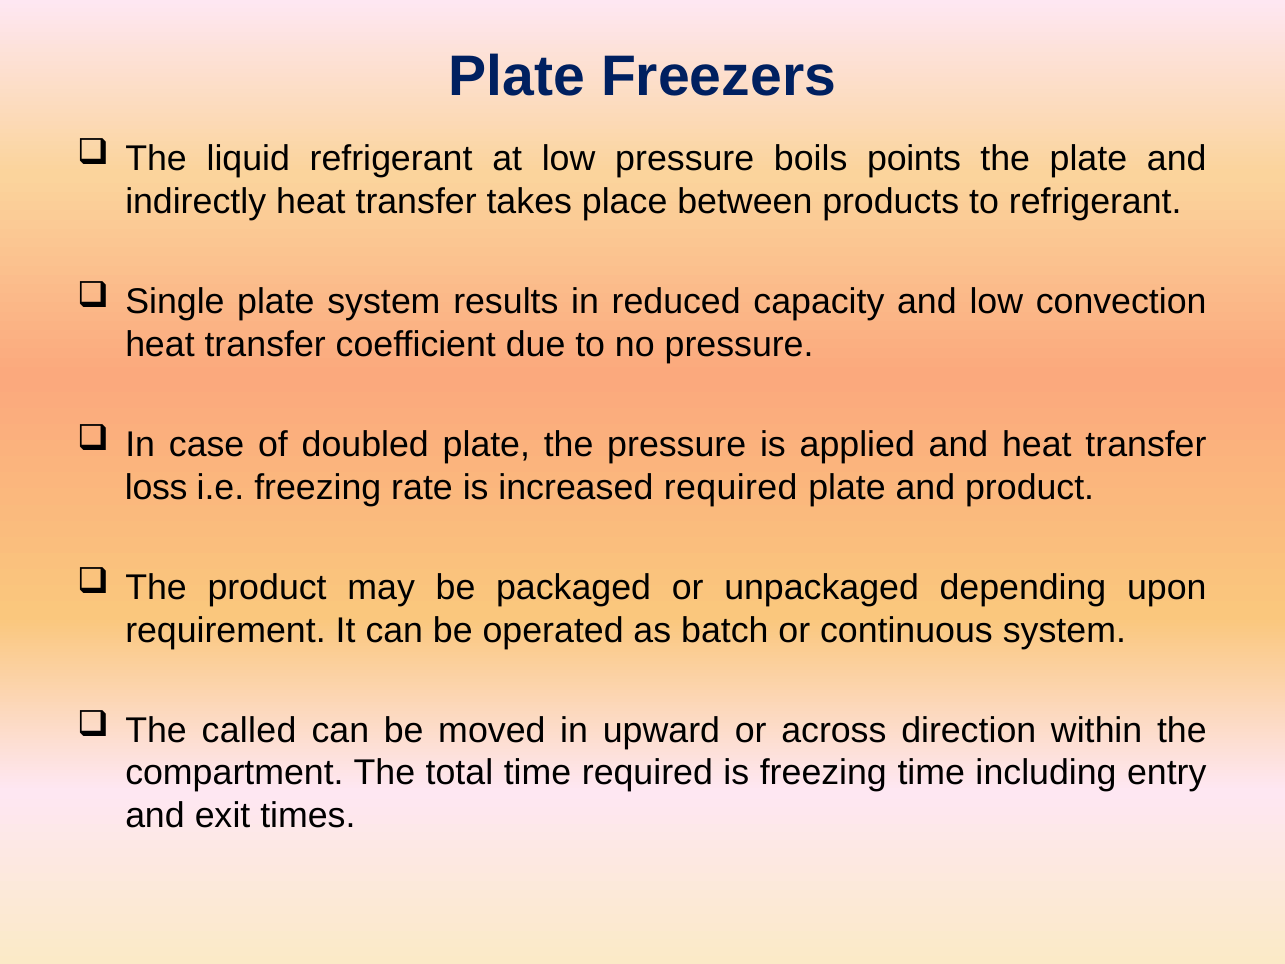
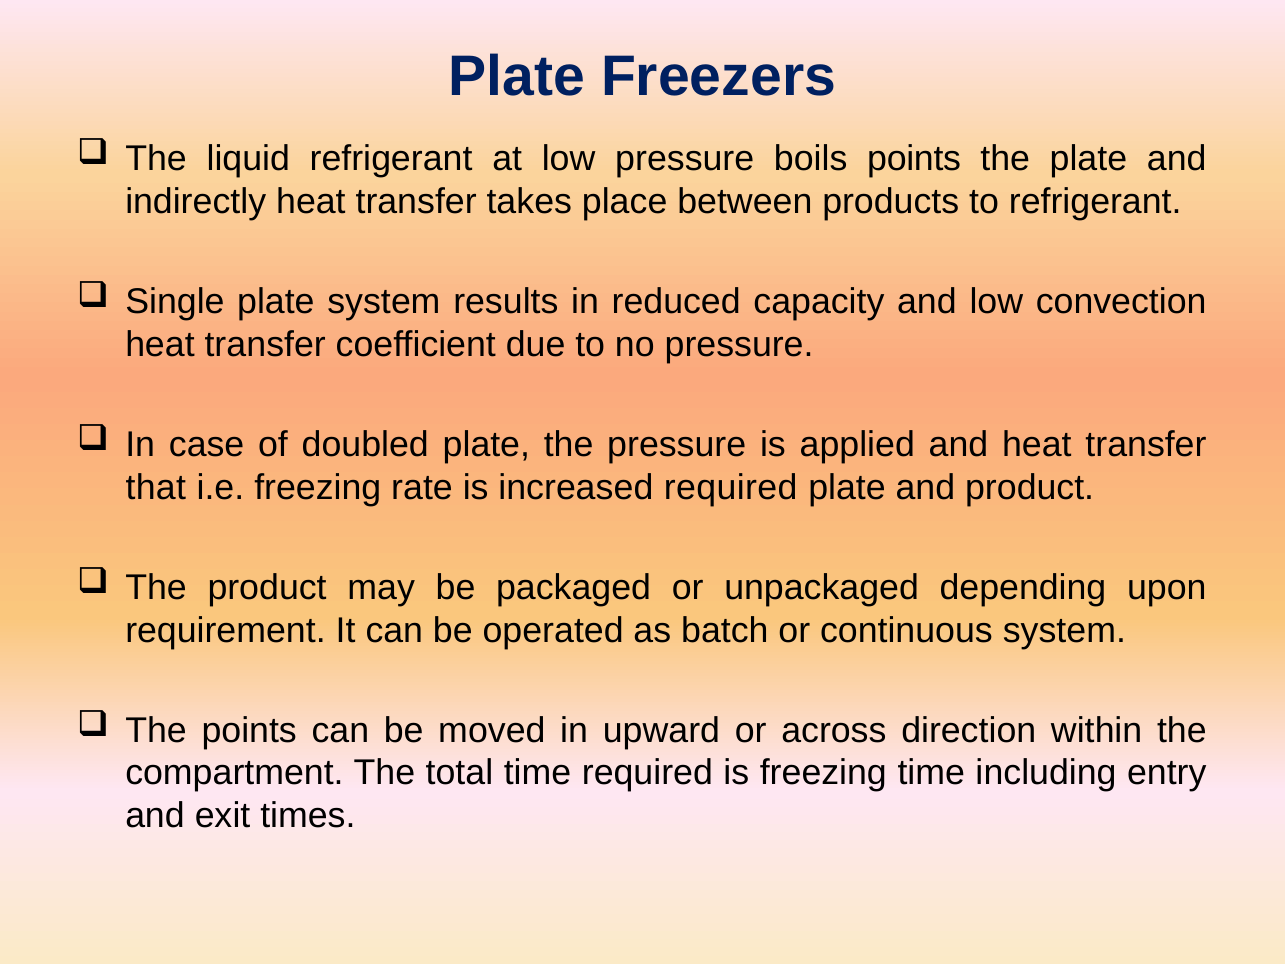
loss: loss -> that
The called: called -> points
